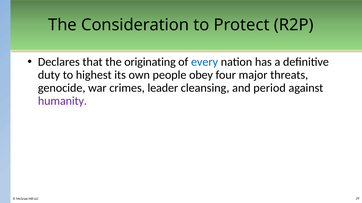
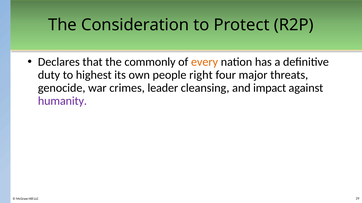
originating: originating -> commonly
every colour: blue -> orange
obey: obey -> right
period: period -> impact
